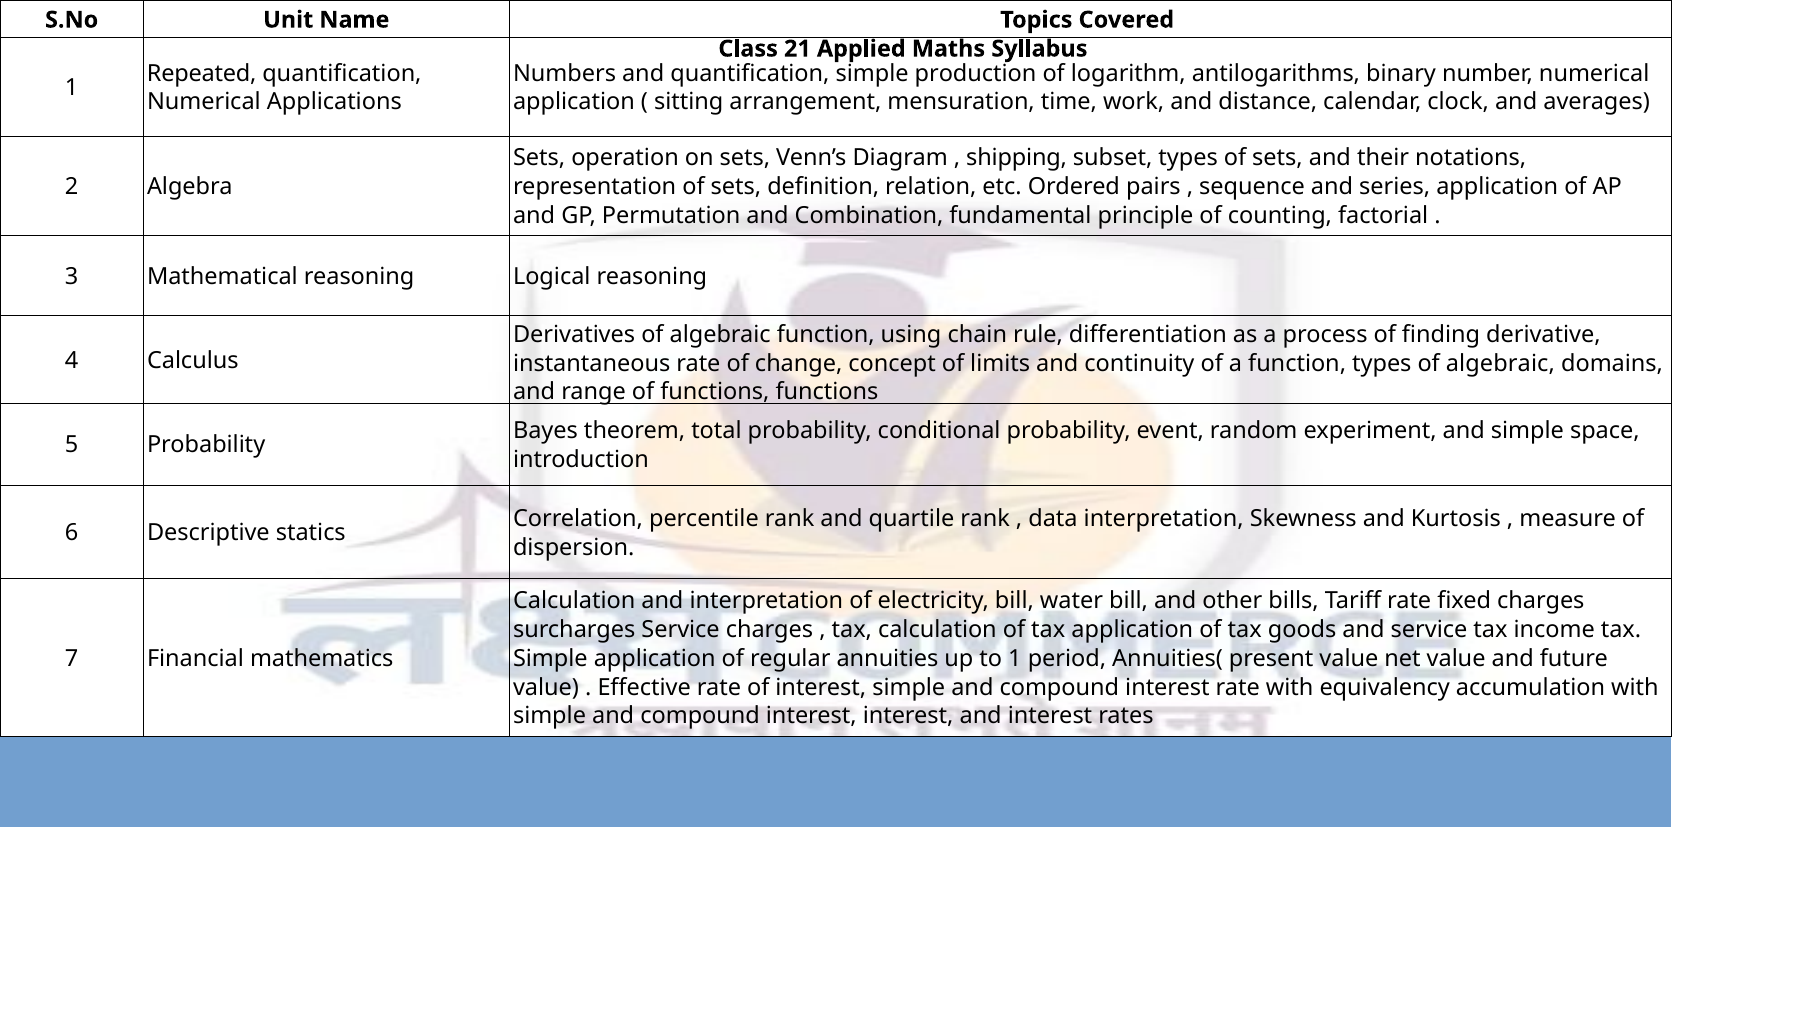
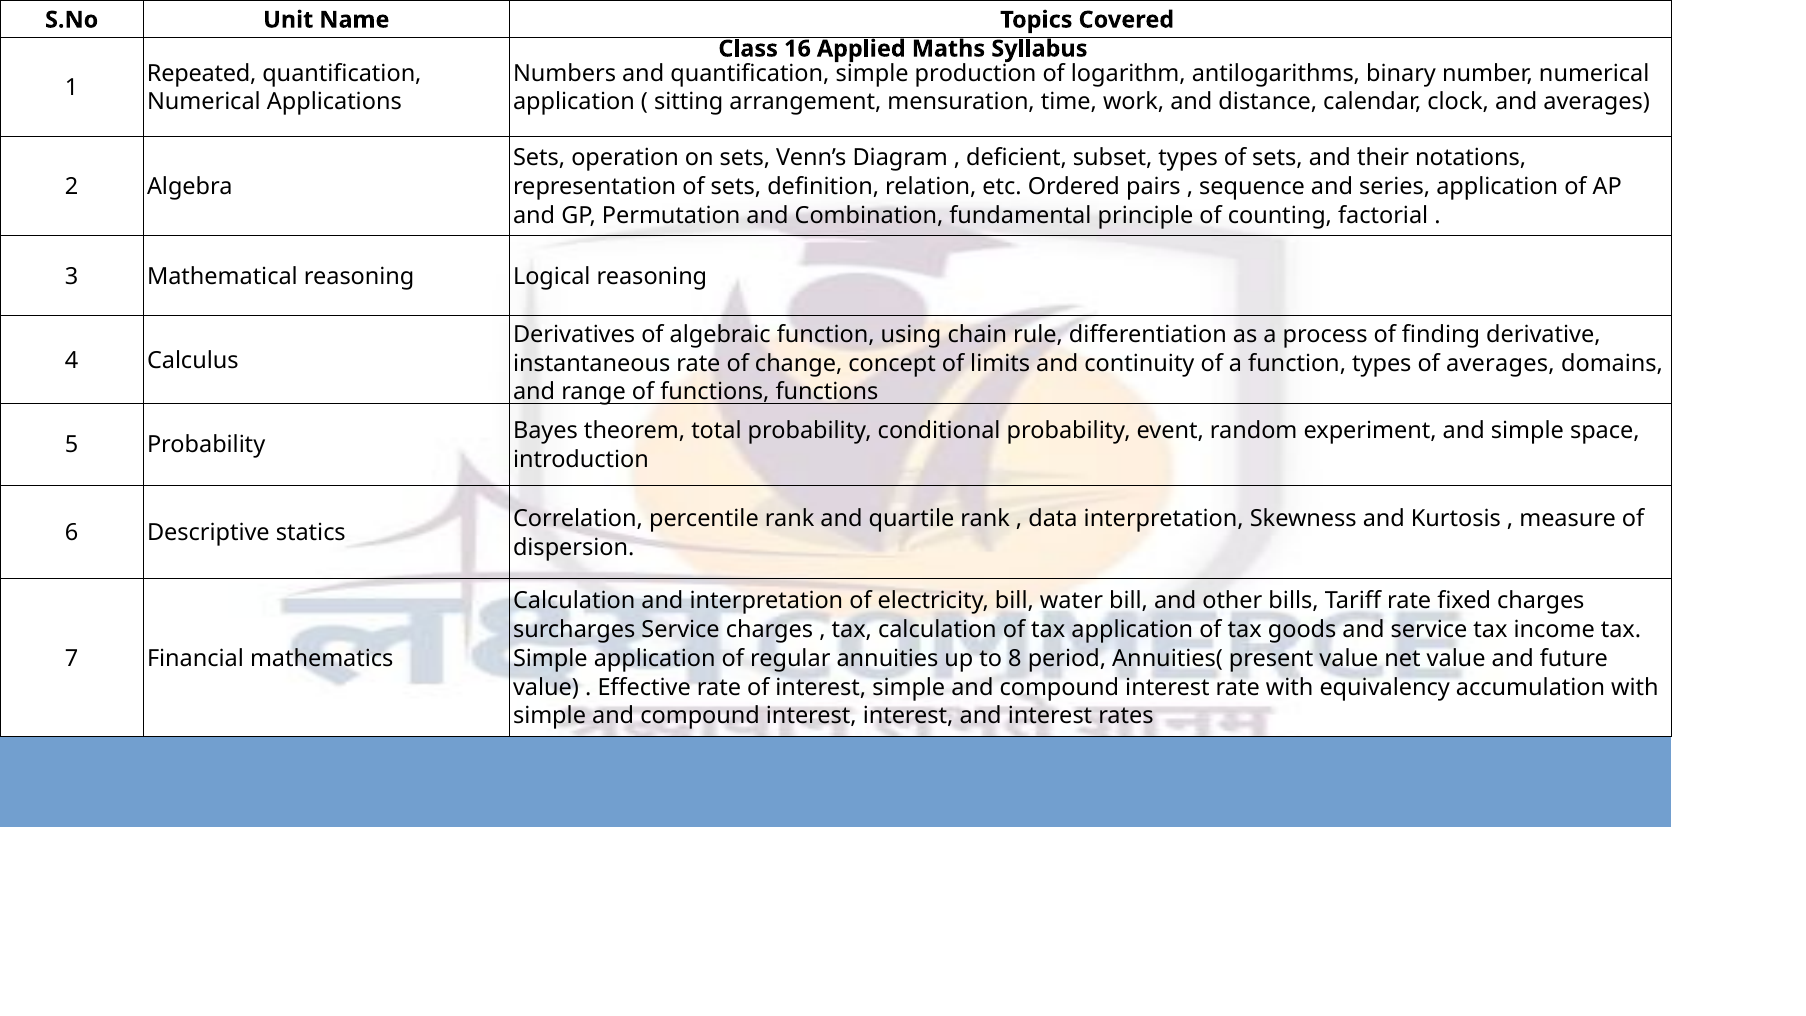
21: 21 -> 16
shipping: shipping -> deficient
types of algebraic: algebraic -> averages
to 1: 1 -> 8
